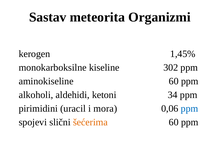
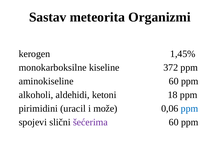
302: 302 -> 372
34: 34 -> 18
mora: mora -> može
šećerima colour: orange -> purple
